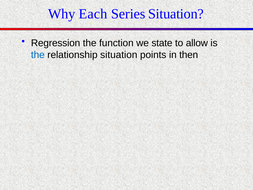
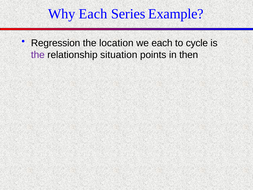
Series Situation: Situation -> Example
function: function -> location
we state: state -> each
allow: allow -> cycle
the at (38, 55) colour: blue -> purple
